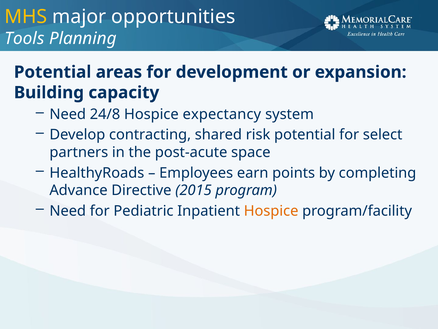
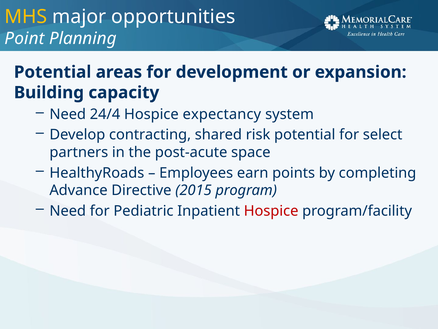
Tools: Tools -> Point
24/8: 24/8 -> 24/4
Hospice at (271, 211) colour: orange -> red
